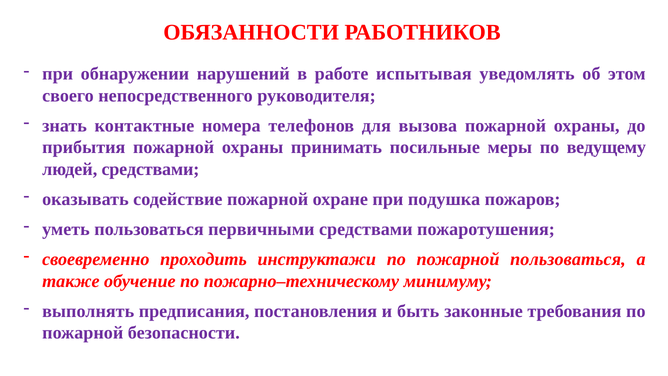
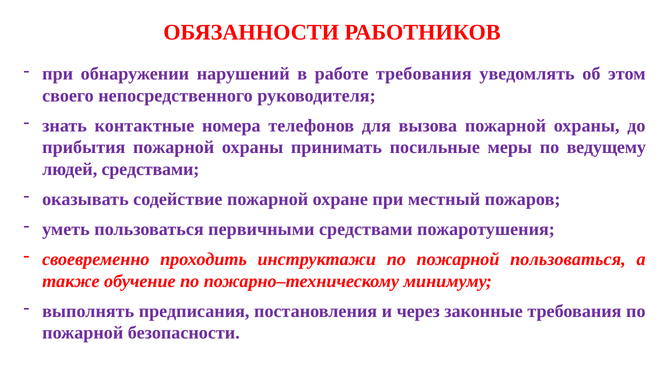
работе испытывая: испытывая -> требования
подушка: подушка -> местный
быть: быть -> через
